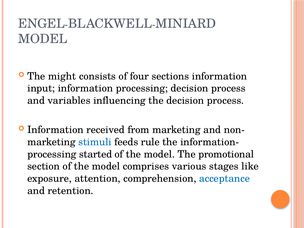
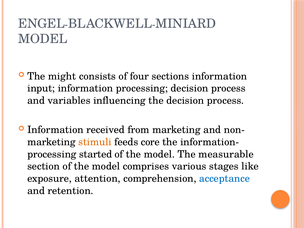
stimuli colour: blue -> orange
rule: rule -> core
promotional: promotional -> measurable
